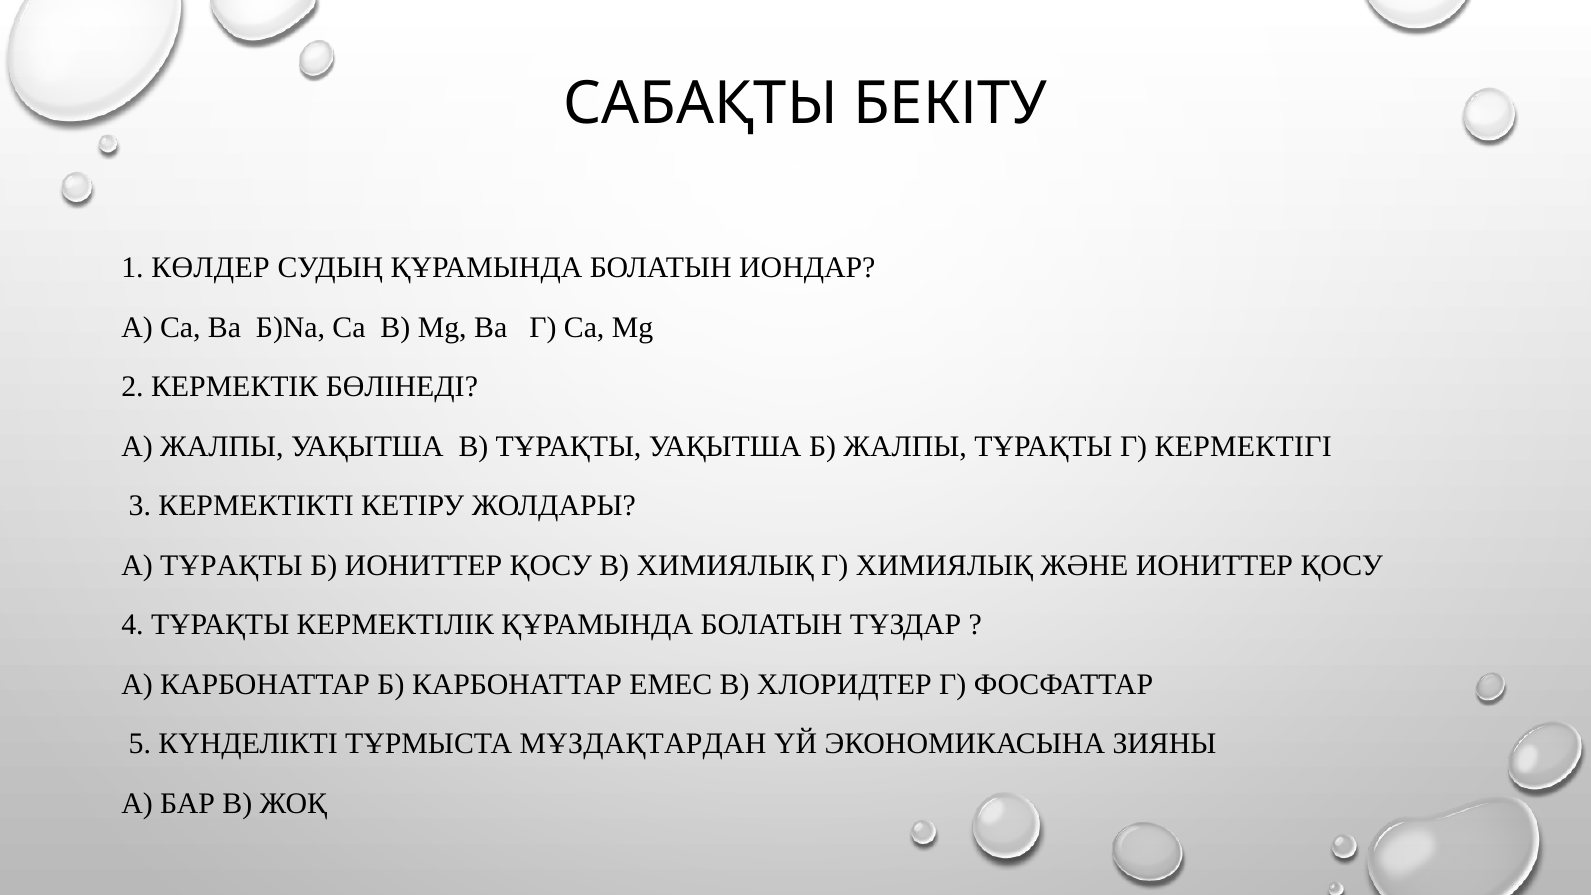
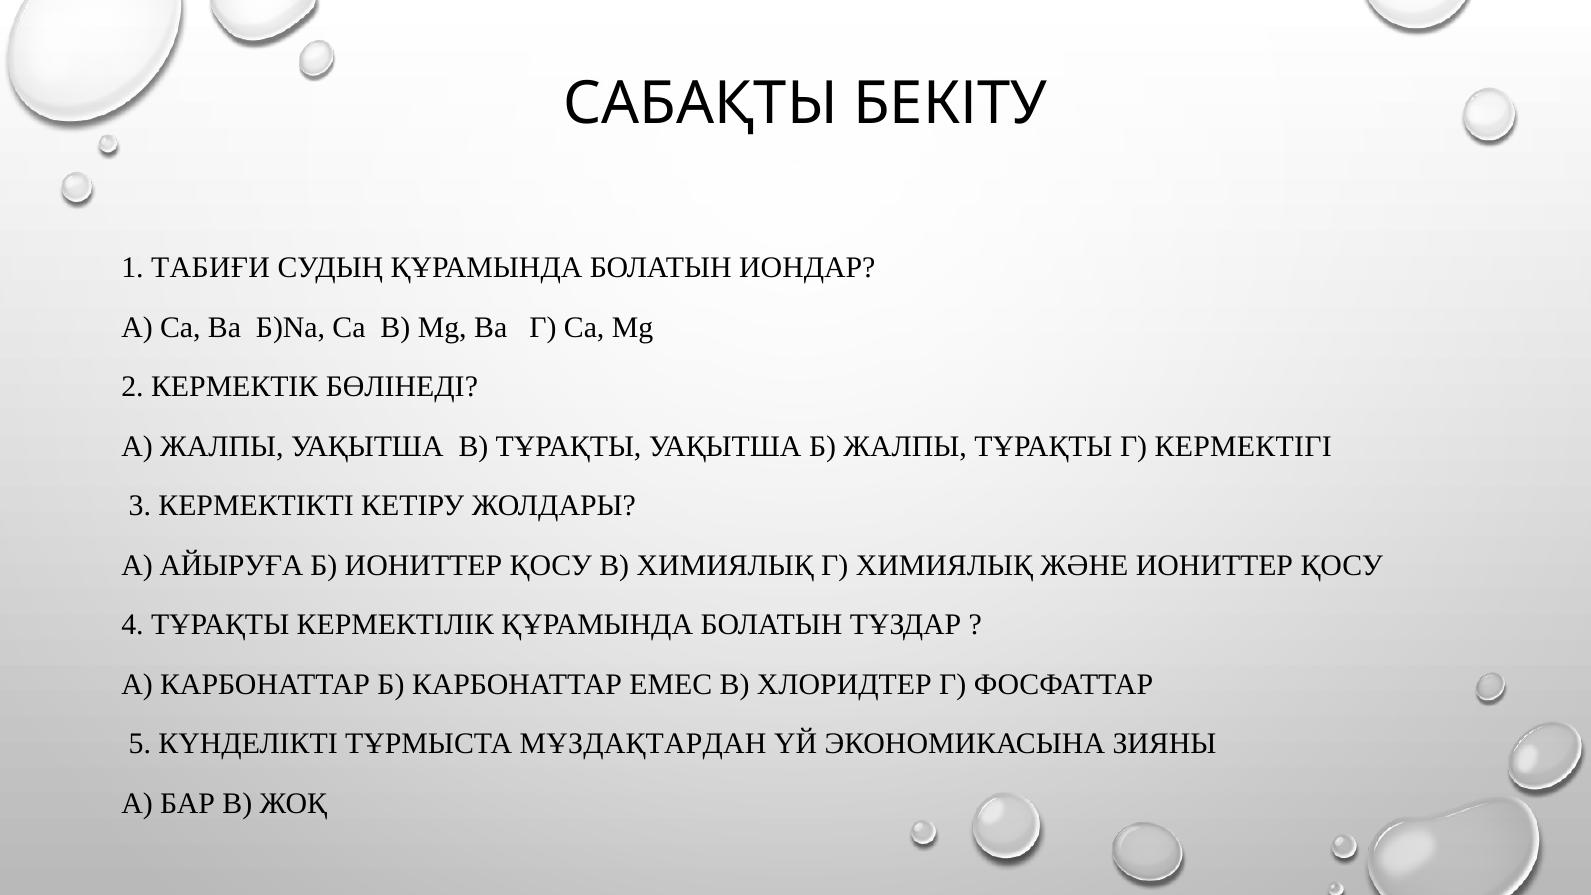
КӨЛДЕР: КӨЛДЕР -> ТАБИҒИ
А ТҰРАҚТЫ: ТҰРАҚТЫ -> АЙЫРУҒА
